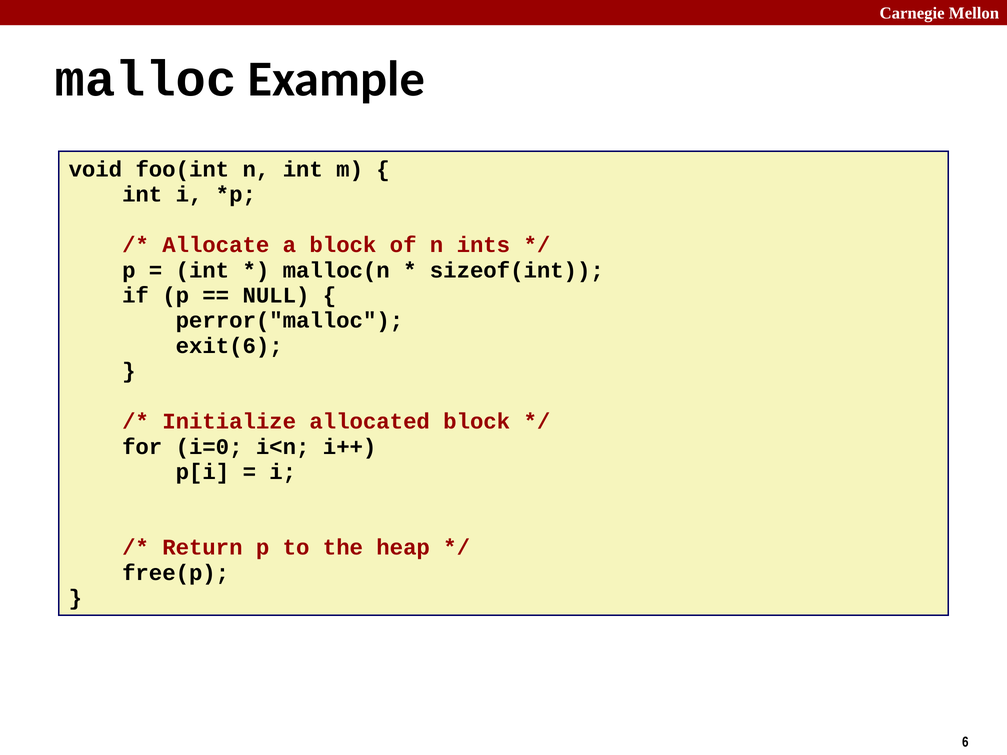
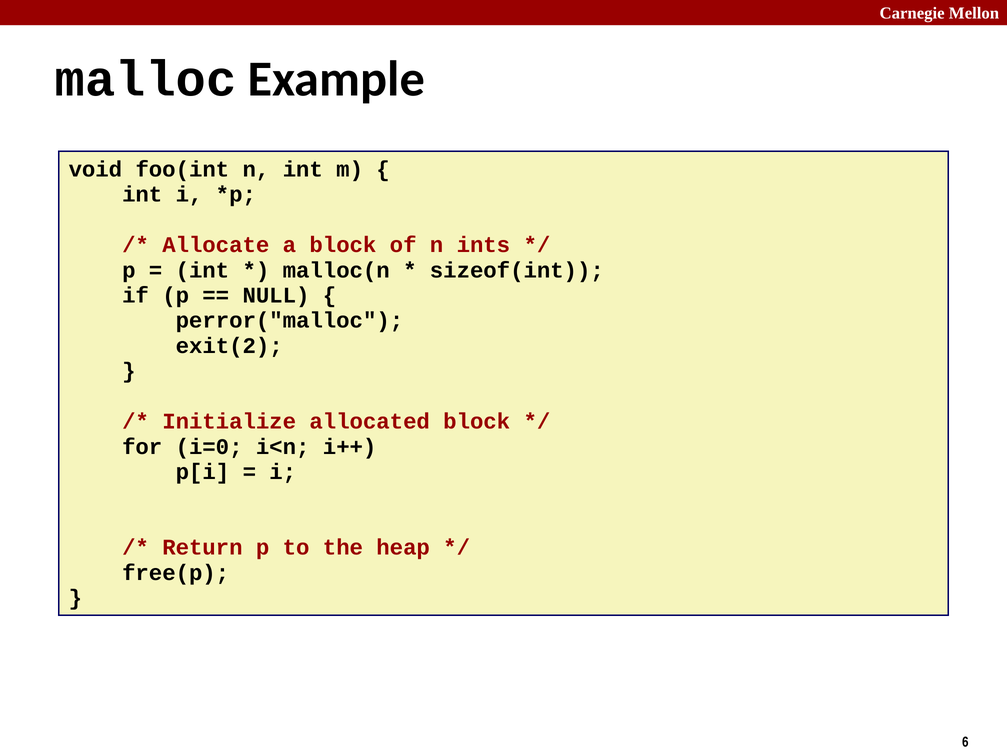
exit(6: exit(6 -> exit(2
